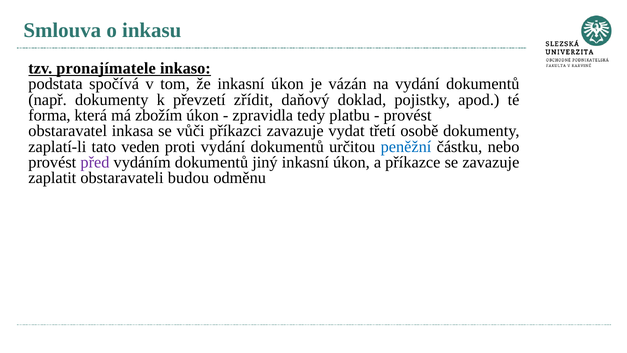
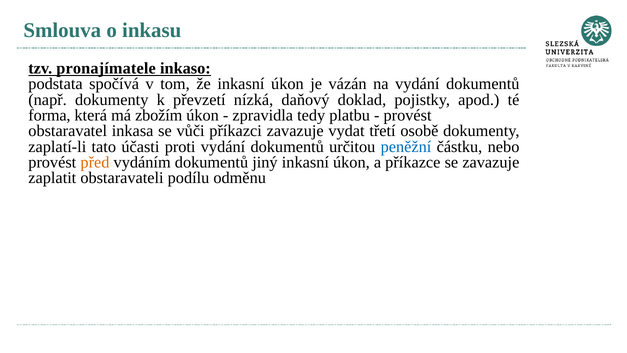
zřídit: zřídit -> nízká
veden: veden -> účasti
před colour: purple -> orange
budou: budou -> podílu
